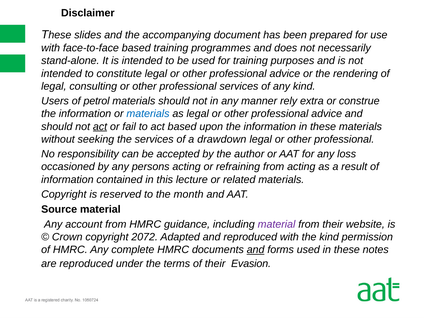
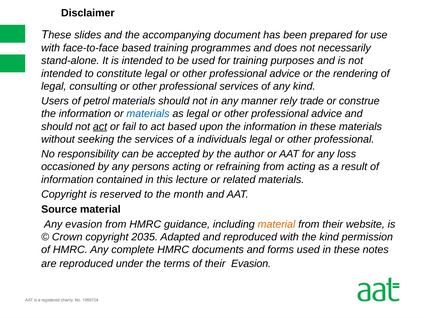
extra: extra -> trade
drawdown: drawdown -> individuals
Any account: account -> evasion
material at (277, 224) colour: purple -> orange
2072: 2072 -> 2035
and at (256, 250) underline: present -> none
